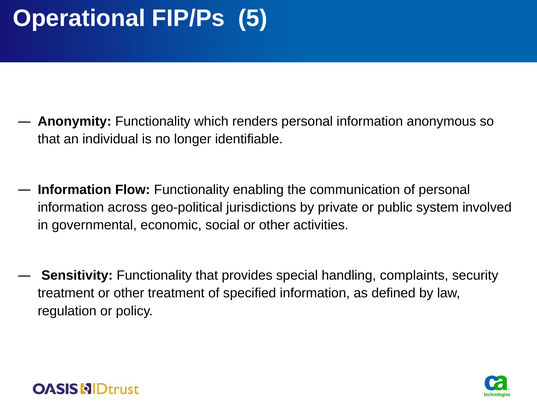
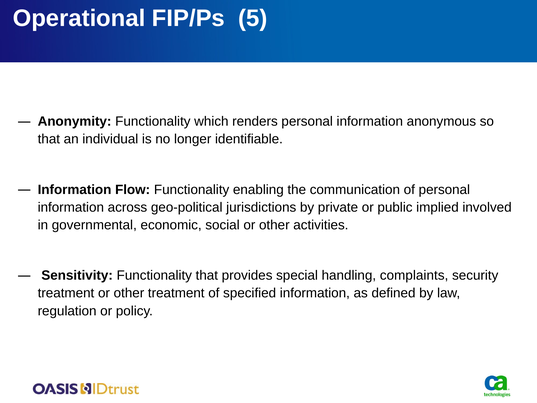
system: system -> implied
